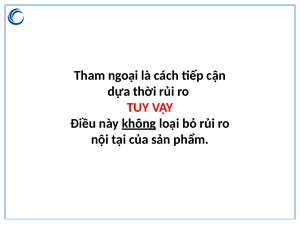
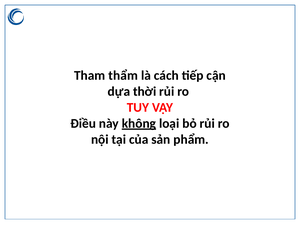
ngoại: ngoại -> thẩm
